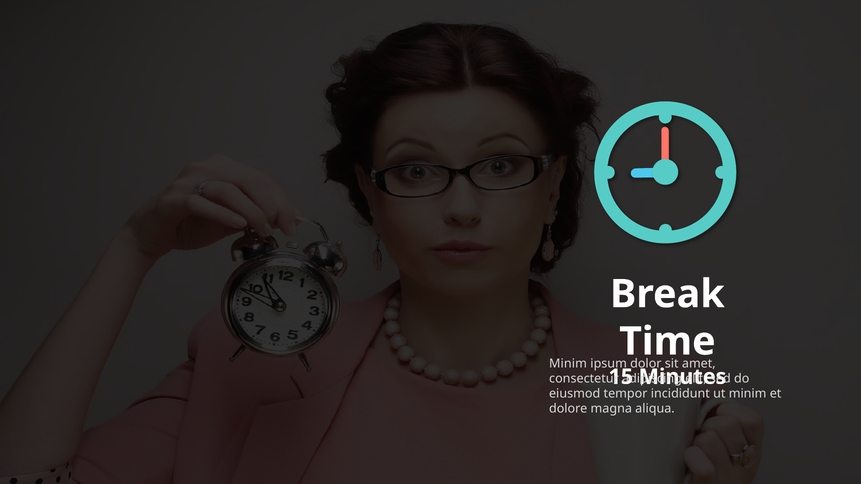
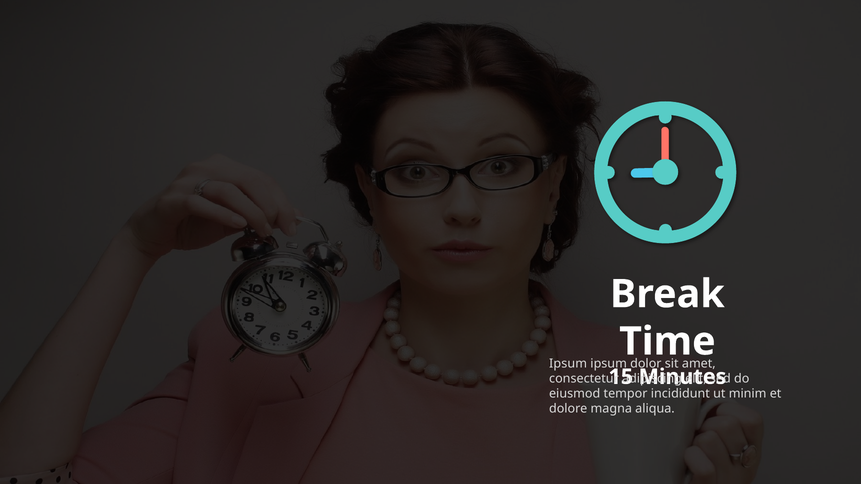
Minim at (568, 364): Minim -> Ipsum
